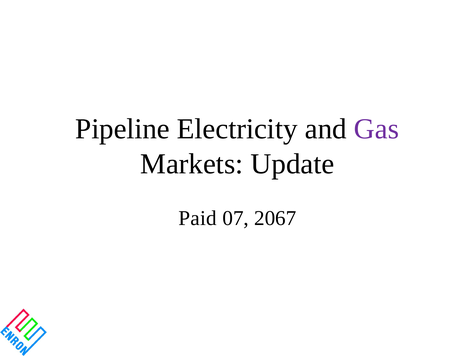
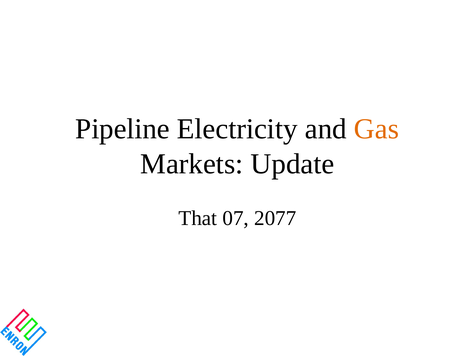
Gas colour: purple -> orange
Paid: Paid -> That
2067: 2067 -> 2077
